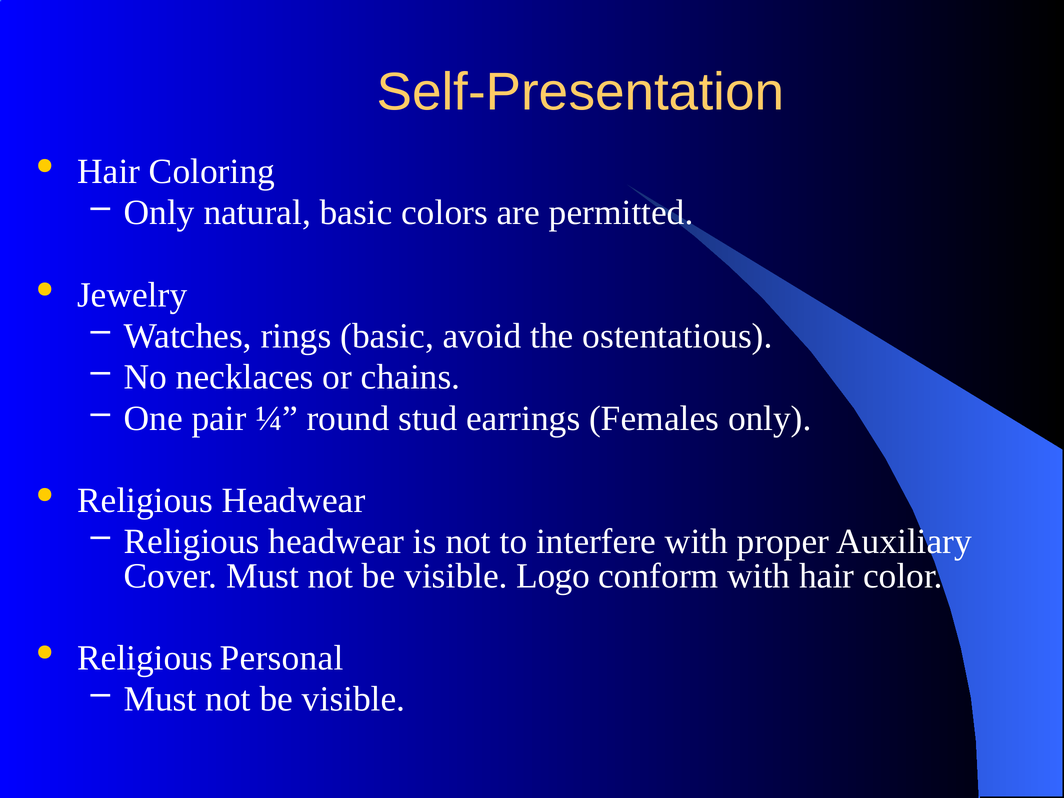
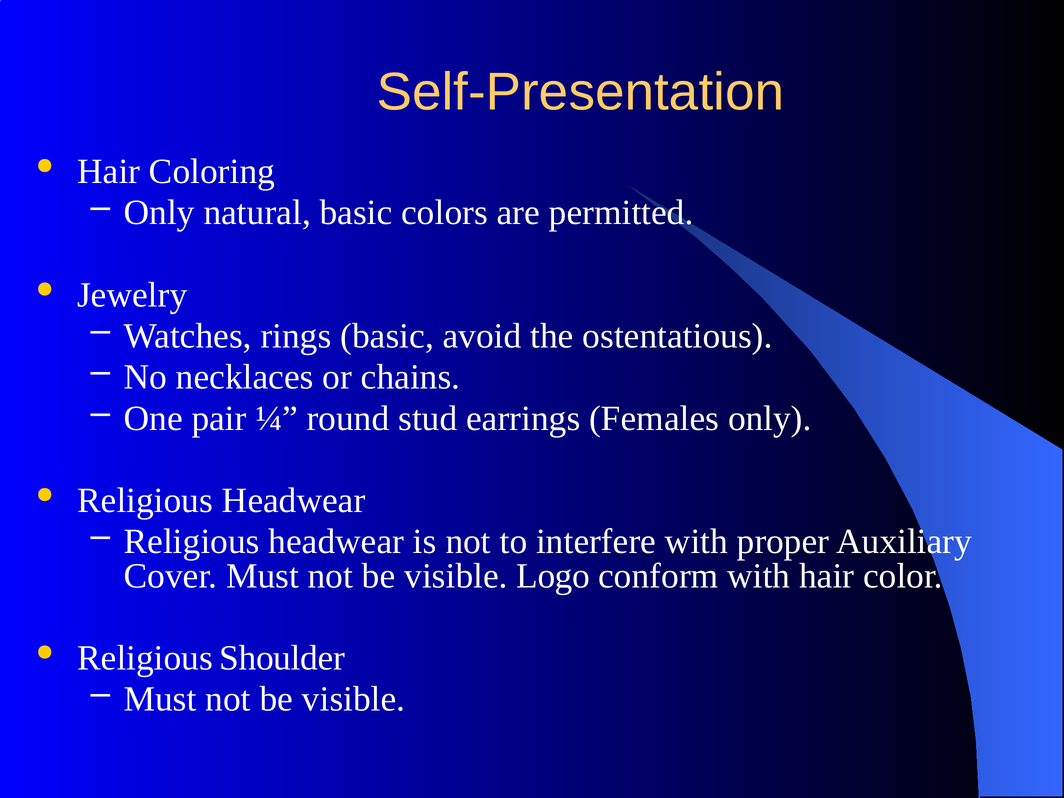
Personal: Personal -> Shoulder
